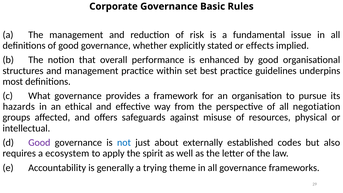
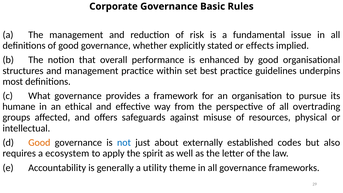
hazards: hazards -> humane
negotiation: negotiation -> overtrading
Good at (39, 143) colour: purple -> orange
trying: trying -> utility
